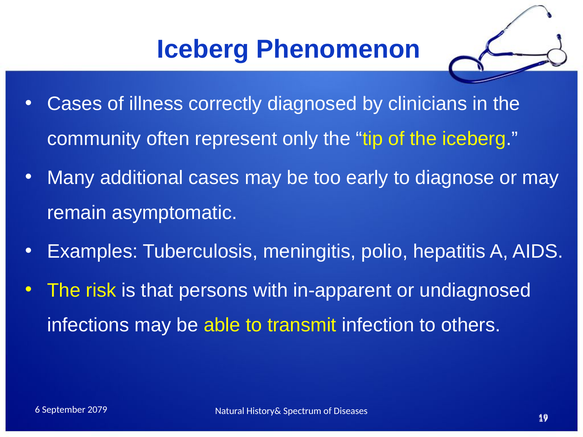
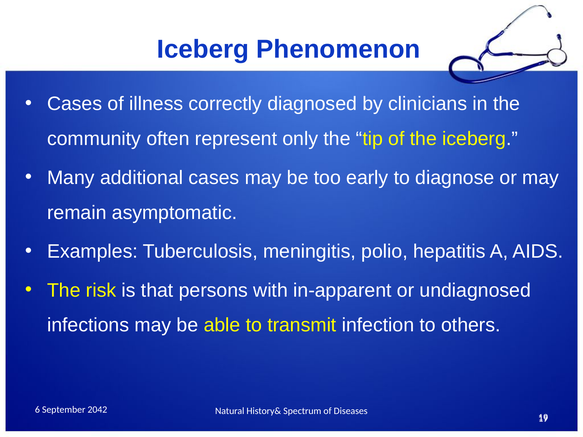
2079: 2079 -> 2042
